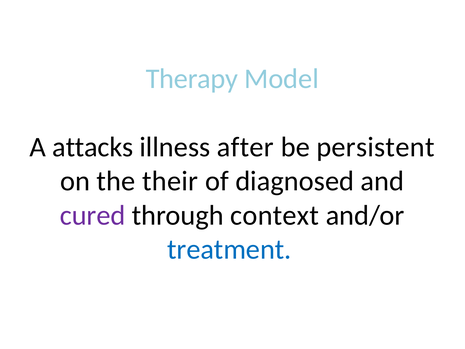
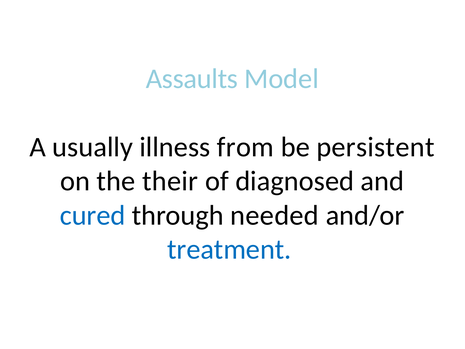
Therapy: Therapy -> Assaults
attacks: attacks -> usually
after: after -> from
cured colour: purple -> blue
context: context -> needed
